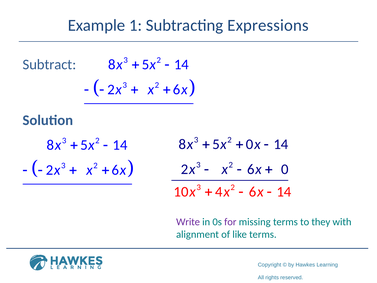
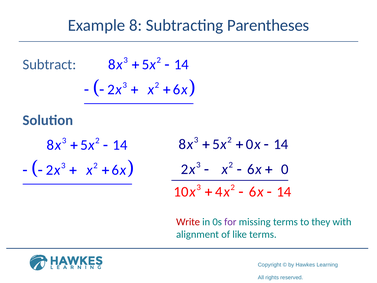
Example 1: 1 -> 8
Expressions: Expressions -> Parentheses
Write colour: purple -> red
